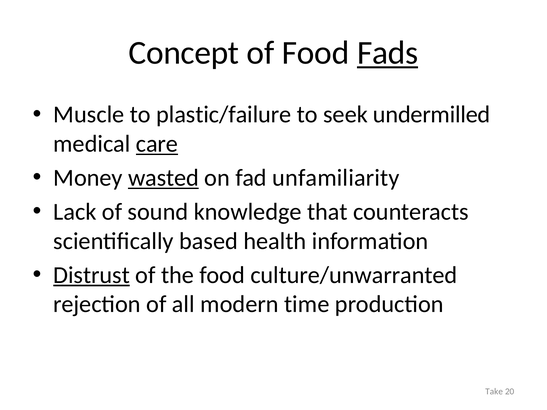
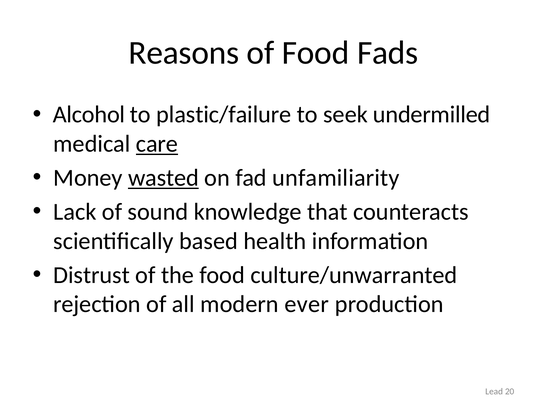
Concept: Concept -> Reasons
Fads underline: present -> none
Muscle: Muscle -> Alcohol
Distrust underline: present -> none
time: time -> ever
Take: Take -> Lead
